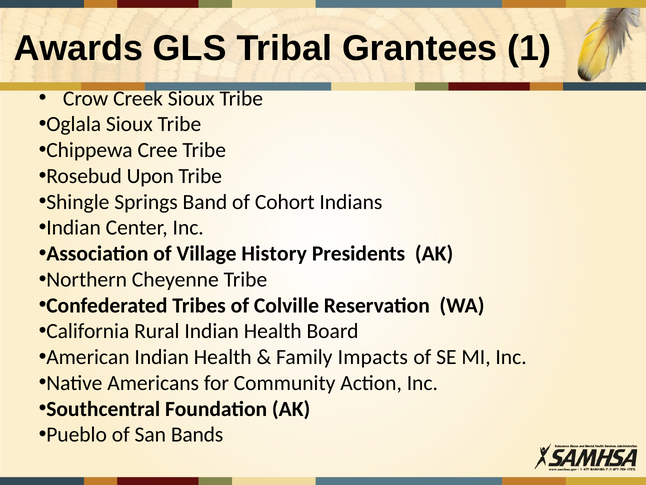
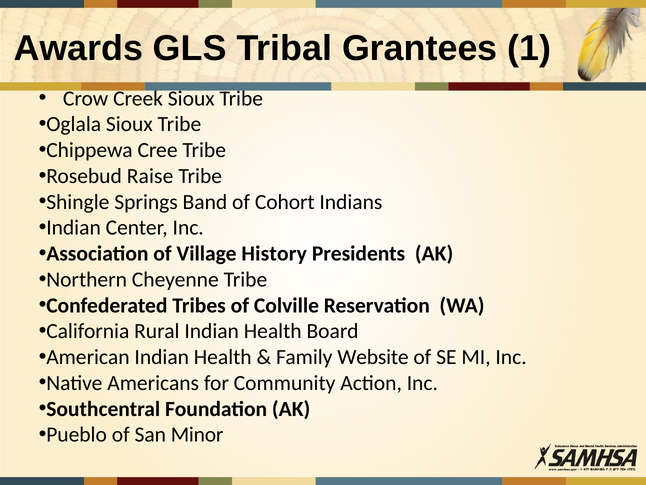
Upon: Upon -> Raise
Impacts: Impacts -> Website
Bands: Bands -> Minor
